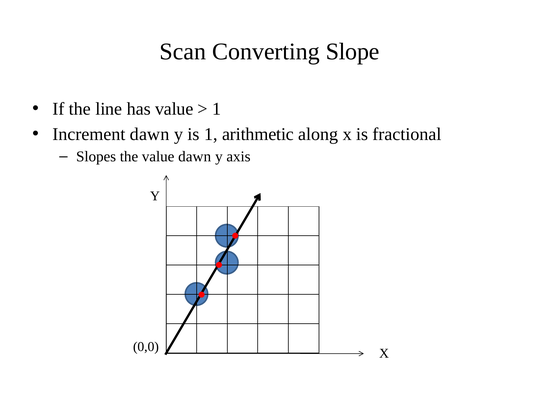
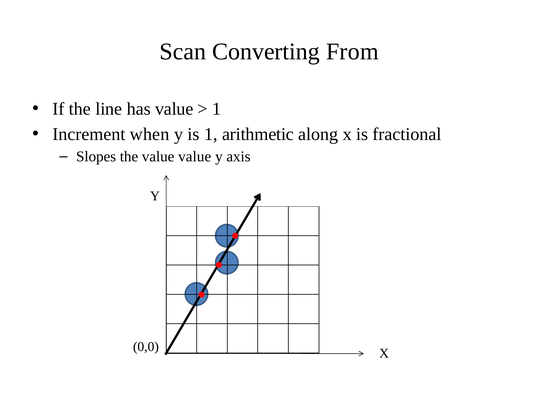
Slope: Slope -> From
Increment dawn: dawn -> when
value dawn: dawn -> value
